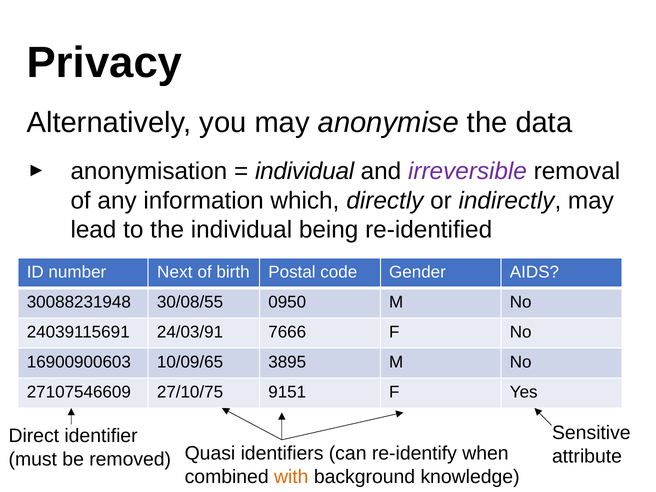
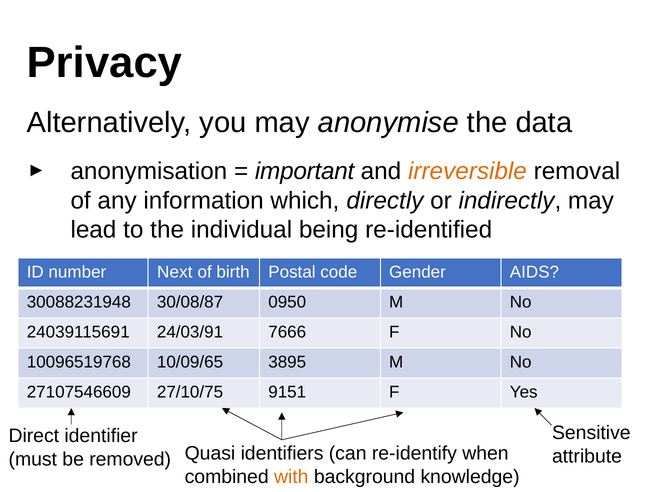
individual at (305, 171): individual -> important
irreversible colour: purple -> orange
30/08/55: 30/08/55 -> 30/08/87
16900900603: 16900900603 -> 10096519768
